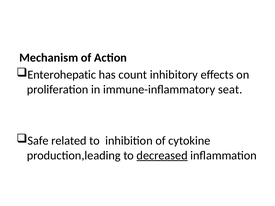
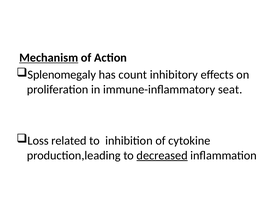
Mechanism underline: none -> present
Enterohepatic: Enterohepatic -> Splenomegaly
Safe: Safe -> Loss
